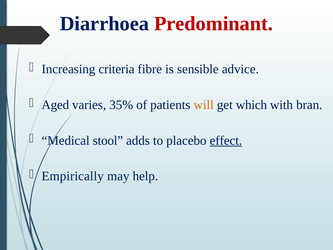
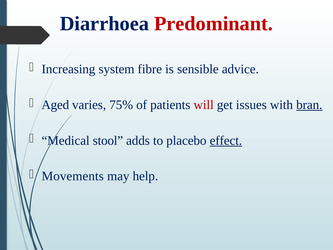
criteria: criteria -> system
35%: 35% -> 75%
will colour: orange -> red
which: which -> issues
bran underline: none -> present
Empirically: Empirically -> Movements
